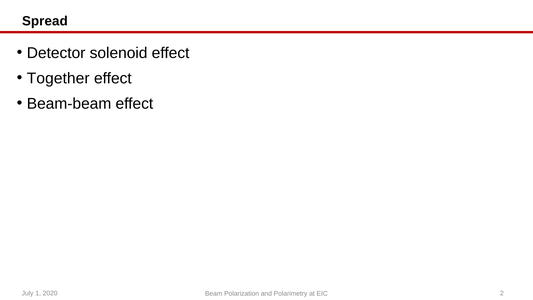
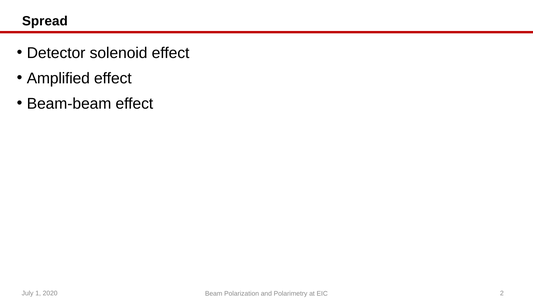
Together: Together -> Amplified
